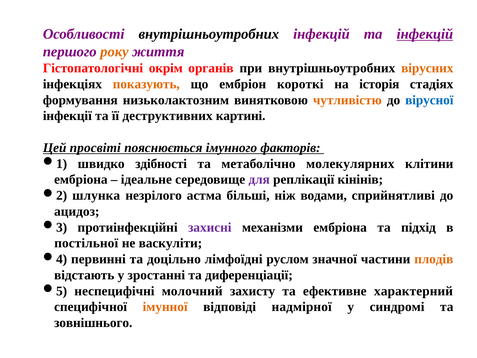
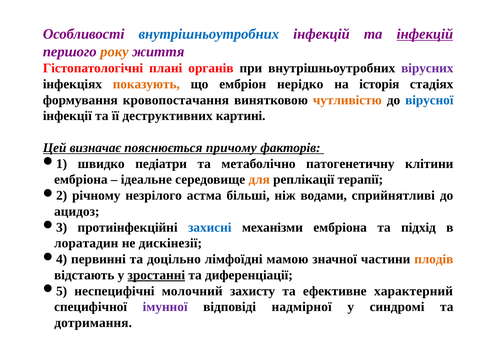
внутрішньоутробних at (209, 34) colour: black -> blue
окрiм: окрiм -> планi
вірусних colour: orange -> purple
короткi: короткi -> нерідко
низьколактозним: низьколактозним -> кровопостачання
просвіті: просвіті -> визначає
імунного: імунного -> причому
здiбностi: здiбностi -> педiатри
молекулярних: молекулярних -> патогенетичну
для colour: purple -> orange
кінінів: кінінів -> терапiї
шлунка: шлунка -> рiчному
захисні colour: purple -> blue
постiльної: постiльної -> лоратадин
васкуліти: васкуліти -> дискiнезiї
руслом: руслом -> мамою
зростанні underline: none -> present
імунної colour: orange -> purple
зовнiшнього: зовнiшнього -> дотримання
